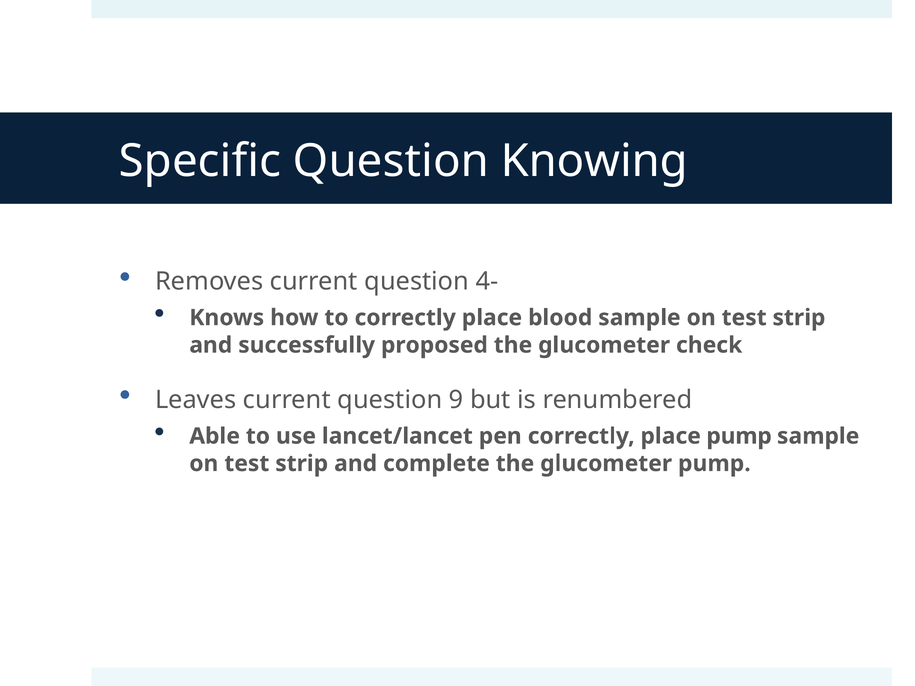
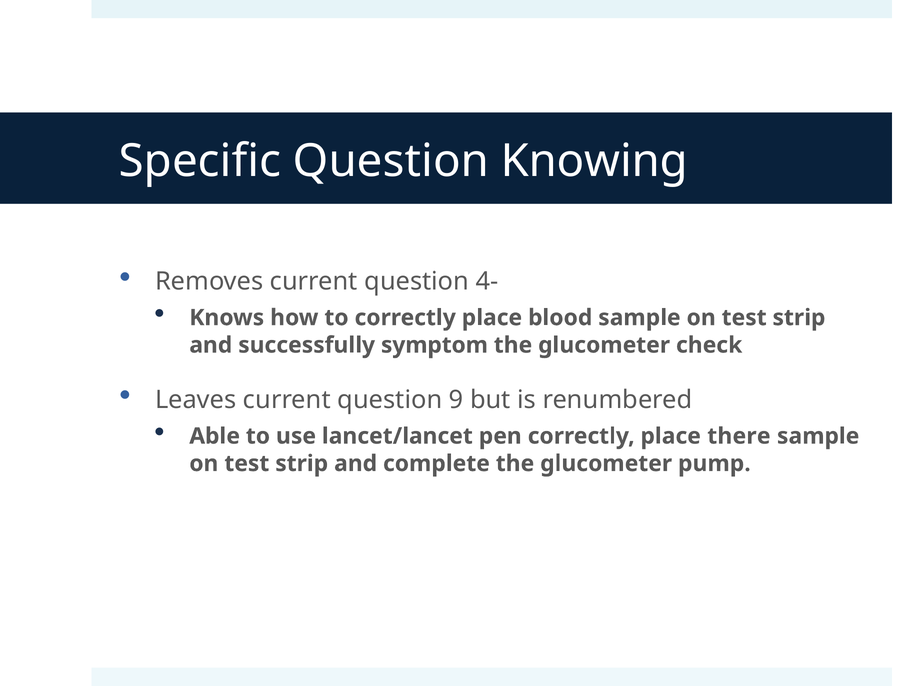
proposed: proposed -> symptom
place pump: pump -> there
